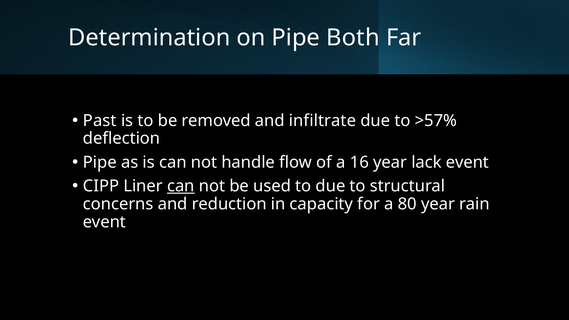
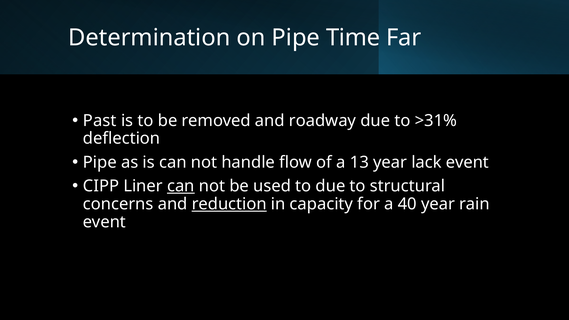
Both: Both -> Time
infiltrate: infiltrate -> roadway
>57%: >57% -> >31%
16: 16 -> 13
reduction underline: none -> present
80: 80 -> 40
